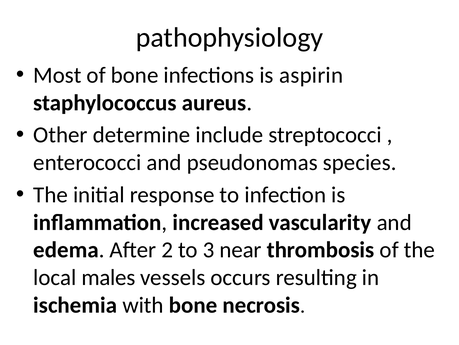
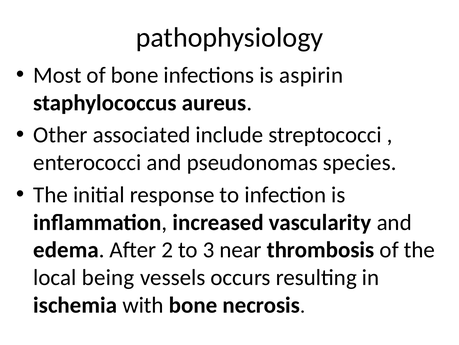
determine: determine -> associated
males: males -> being
